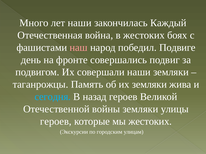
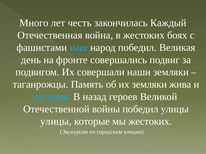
лет наши: наши -> честь
наш colour: pink -> light blue
Подвиге: Подвиге -> Великая
войны земляки: земляки -> победил
героев at (56, 122): героев -> улицы
